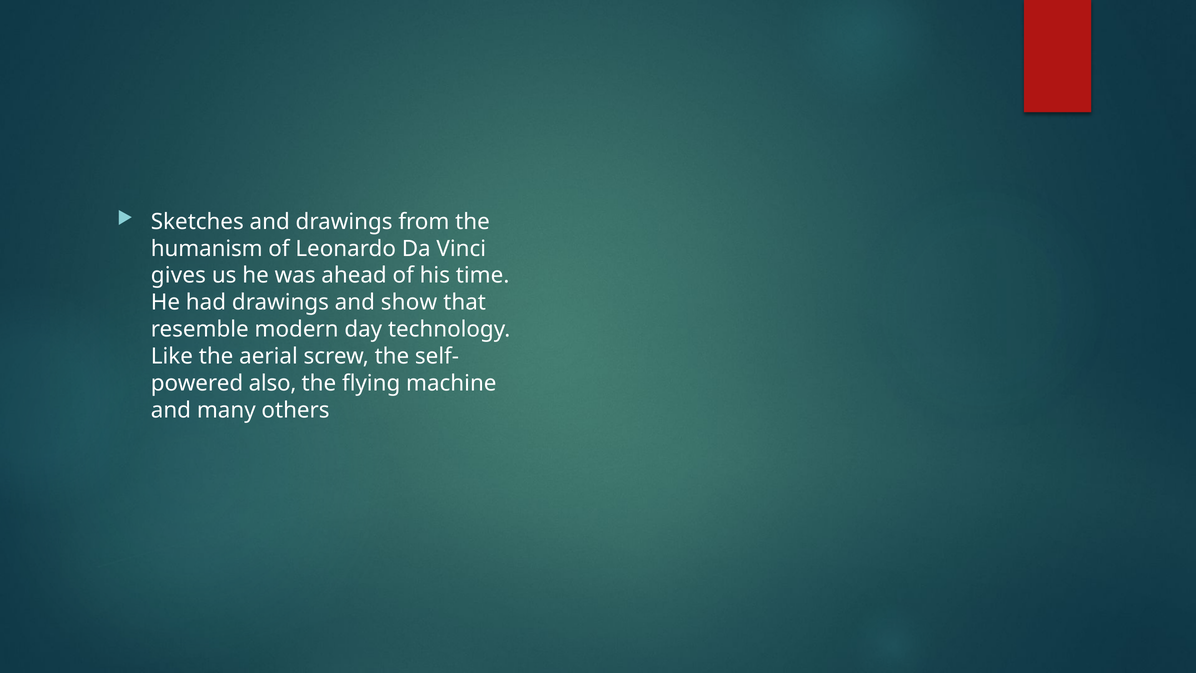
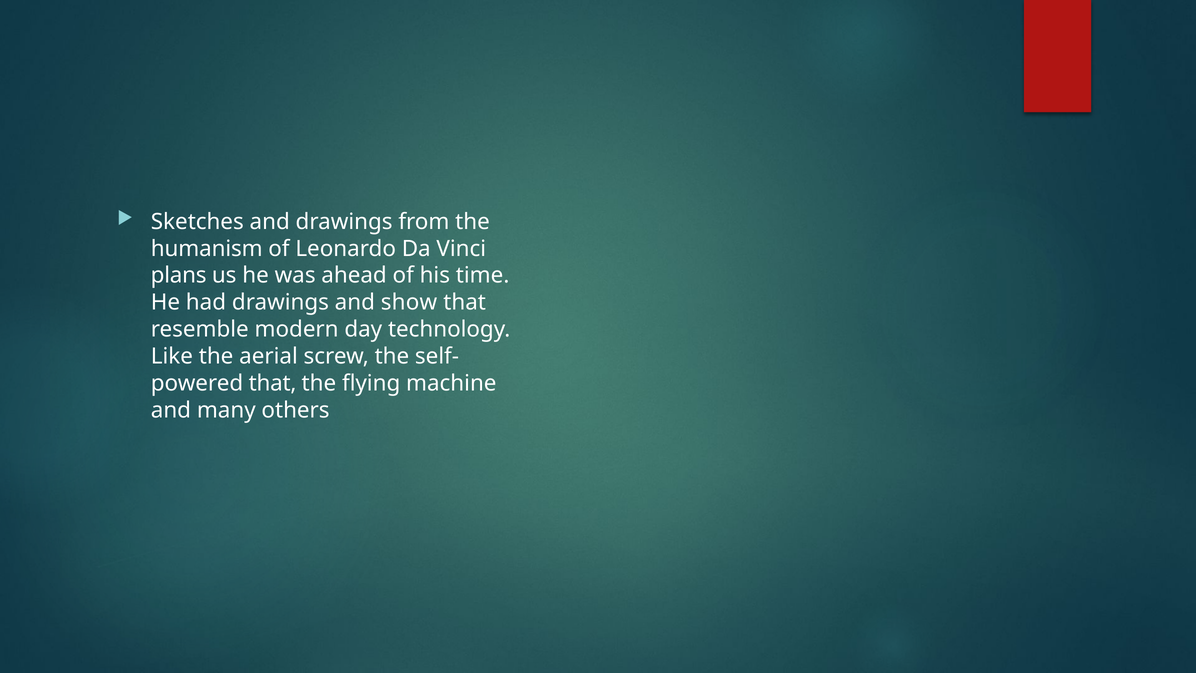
gives: gives -> plans
also at (273, 383): also -> that
